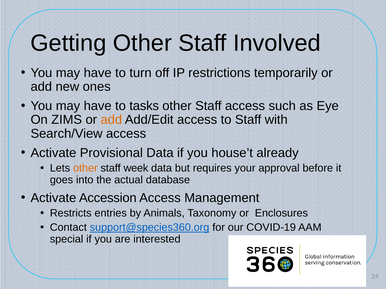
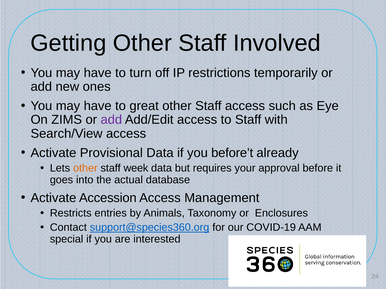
tasks: tasks -> great
add at (111, 120) colour: orange -> purple
house’t: house’t -> before’t
